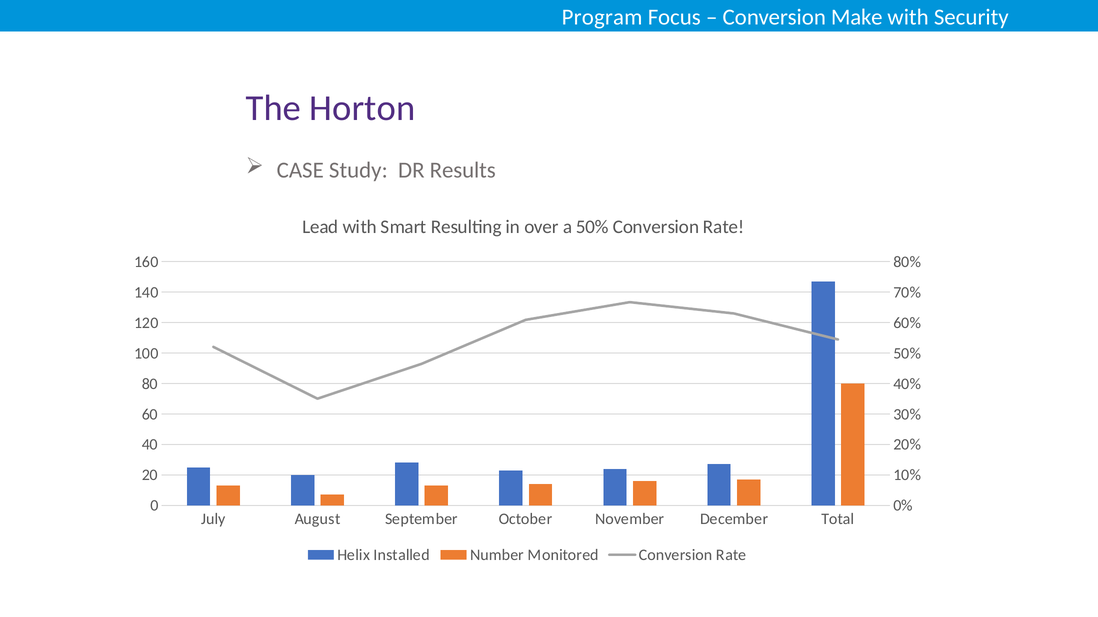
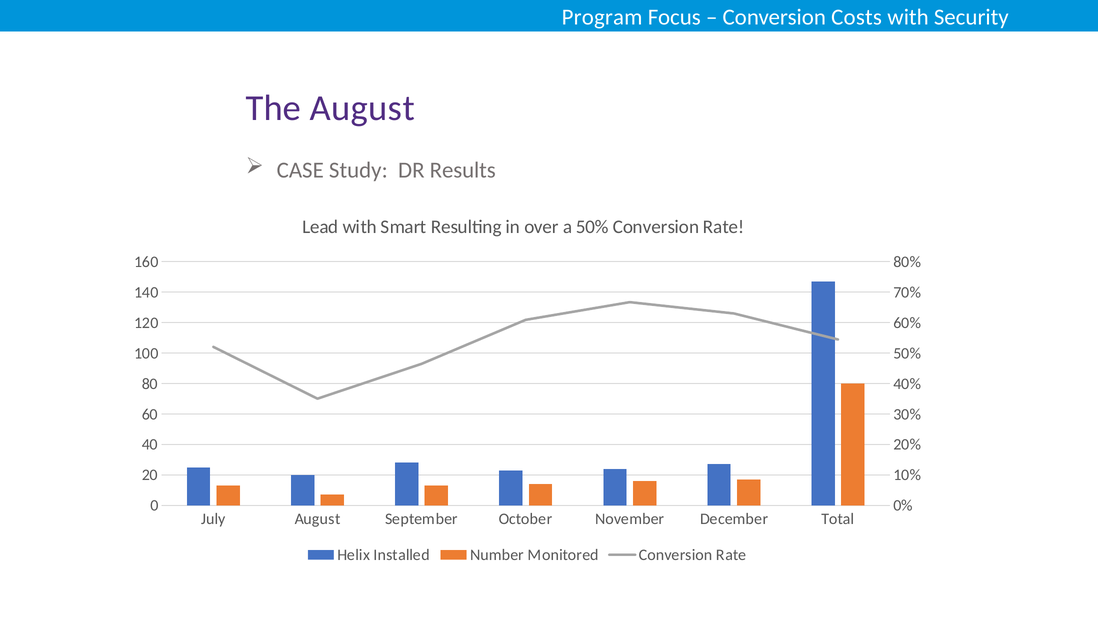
Make: Make -> Costs
The Horton: Horton -> August
